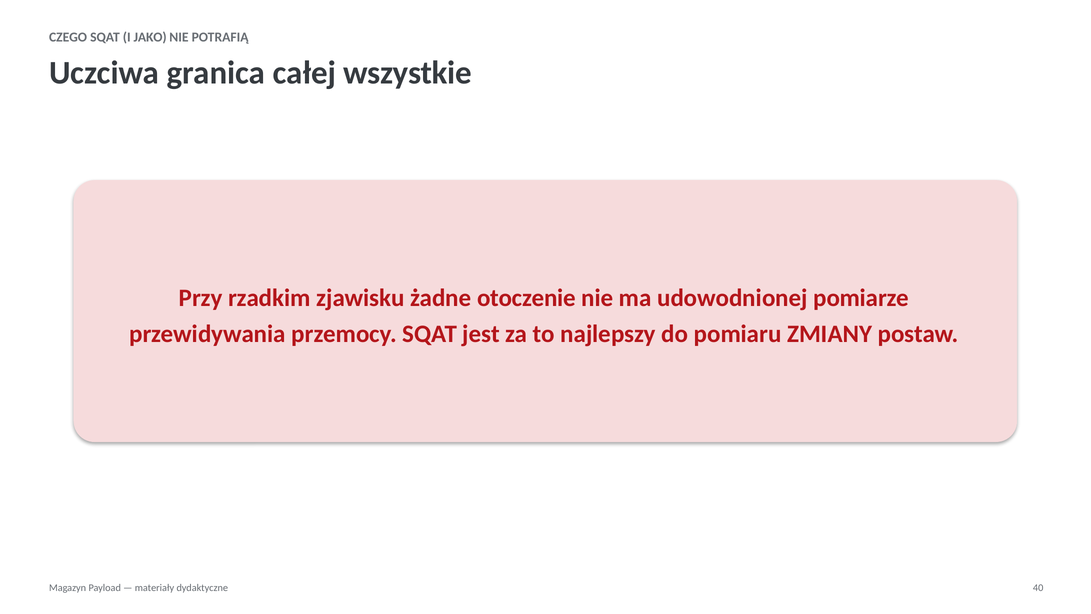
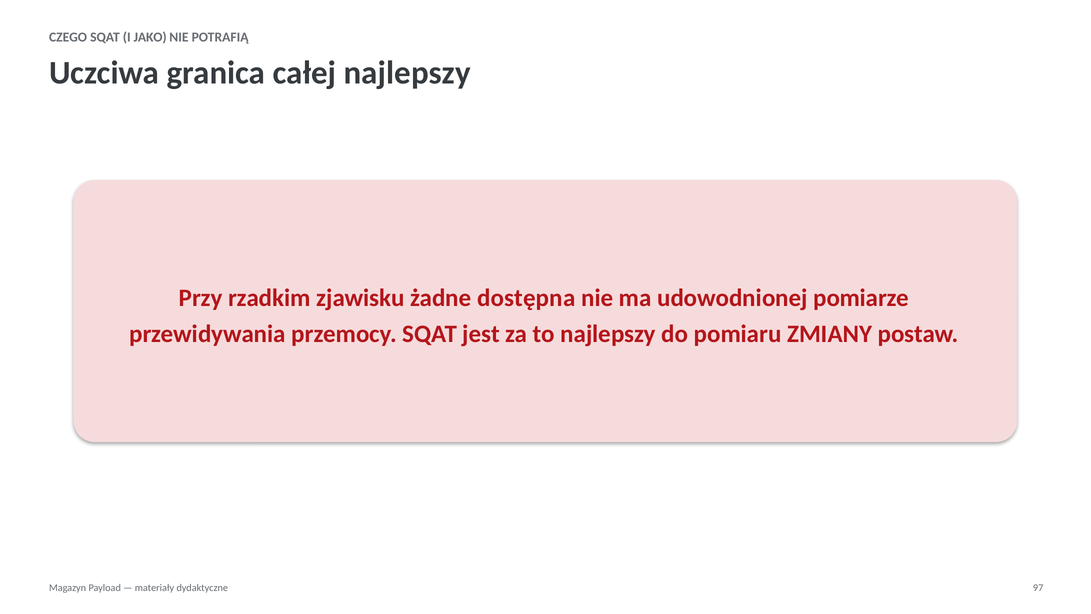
całej wszystkie: wszystkie -> najlepszy
otoczenie: otoczenie -> dostępna
40: 40 -> 97
